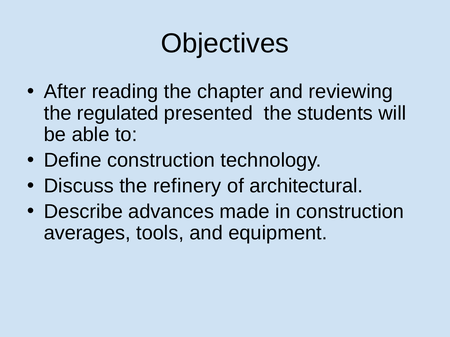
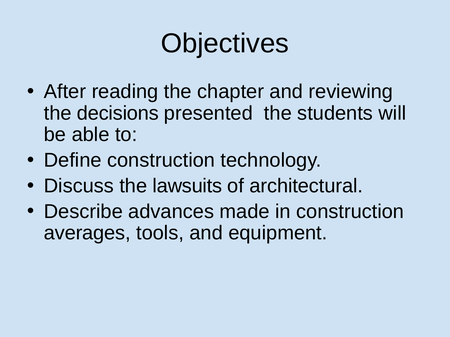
regulated: regulated -> decisions
refinery: refinery -> lawsuits
